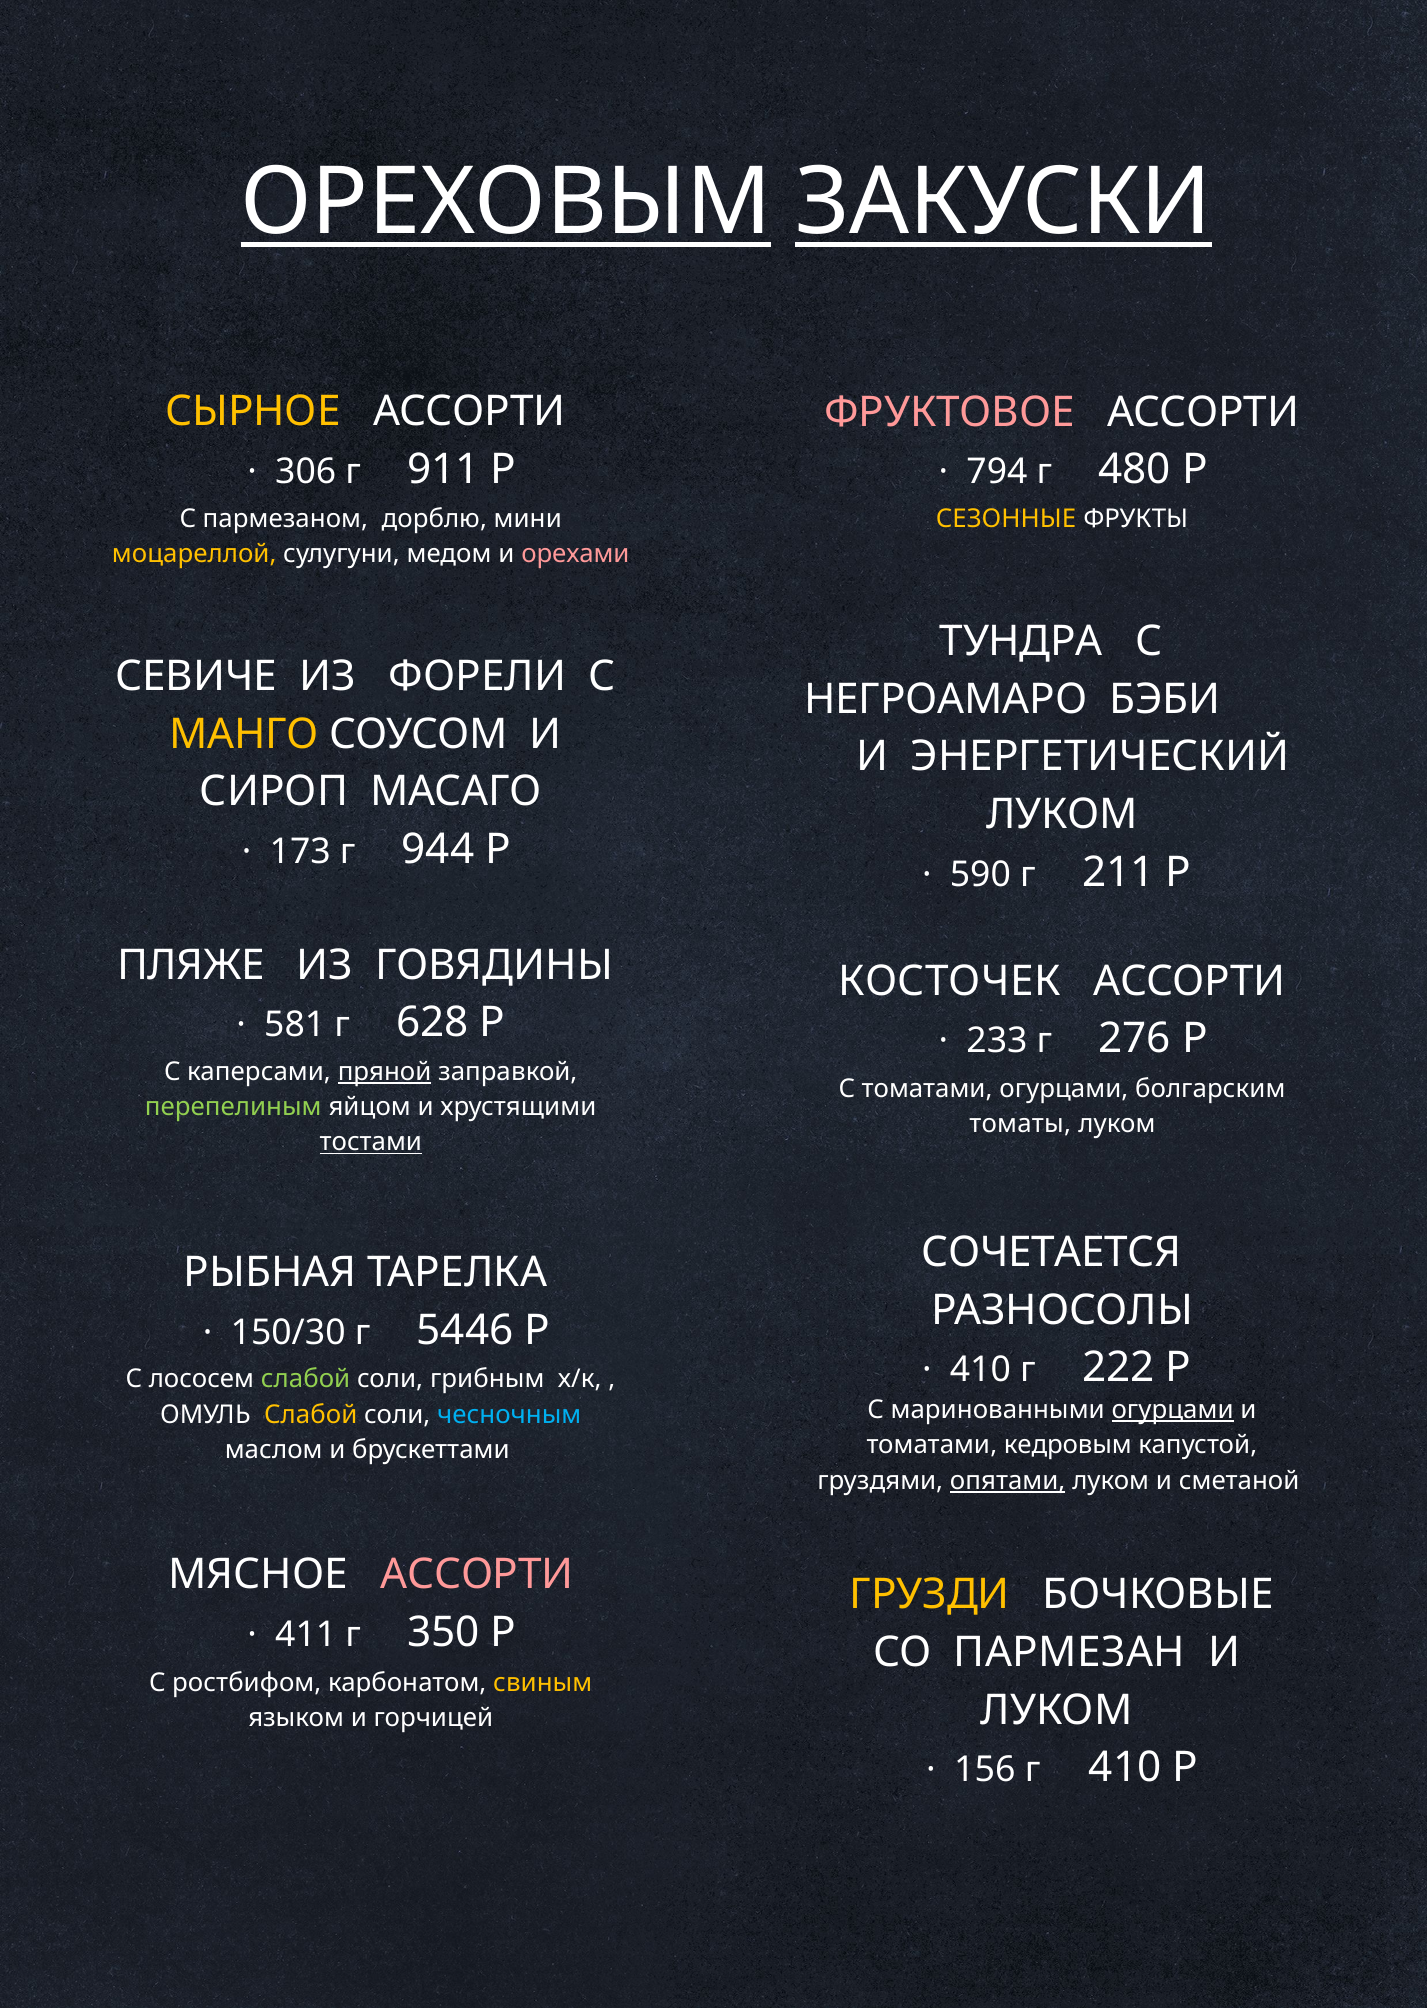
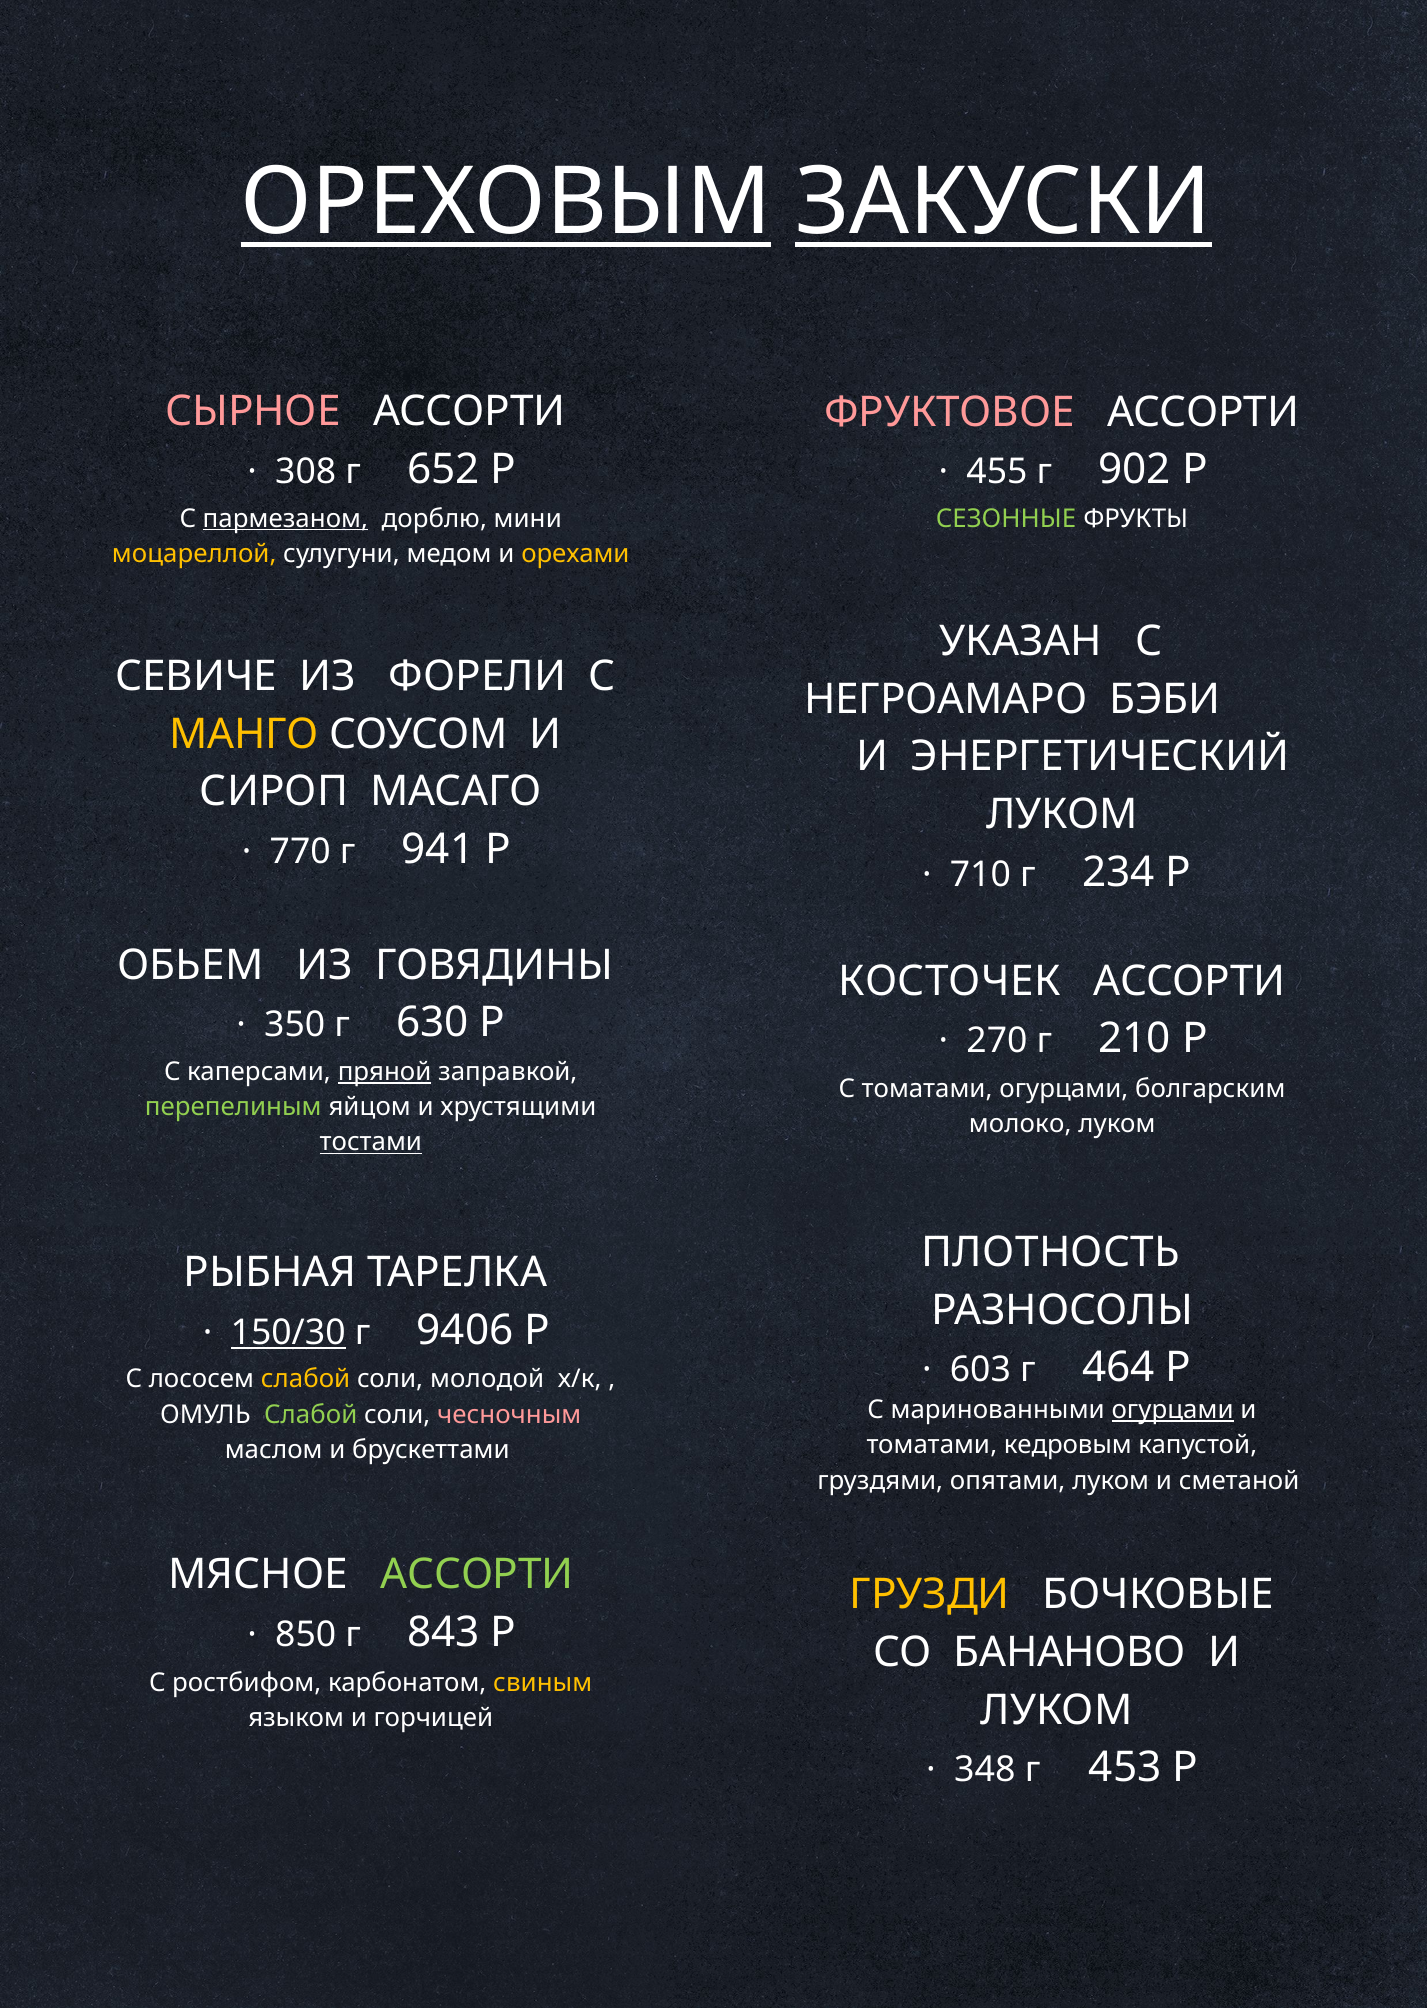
СЫРНОЕ colour: yellow -> pink
306: 306 -> 308
911: 911 -> 652
794: 794 -> 455
480: 480 -> 902
пармезаном underline: none -> present
СЕЗОННЫЕ colour: yellow -> light green
орехами colour: pink -> yellow
ТУНДРА: ТУНДРА -> УКАЗАН
173: 173 -> 770
944: 944 -> 941
590: 590 -> 710
211: 211 -> 234
ПЛЯЖЕ: ПЛЯЖЕ -> ОБЬЕМ
581: 581 -> 350
628: 628 -> 630
233: 233 -> 270
276: 276 -> 210
томаты: томаты -> молоко
СОЧЕТАЕТСЯ: СОЧЕТАЕТСЯ -> ПЛОТНОСТЬ
150/30 underline: none -> present
5446: 5446 -> 9406
410 at (980, 1369): 410 -> 603
222: 222 -> 464
слабой at (306, 1379) colour: light green -> yellow
грибным: грибным -> молодой
Слабой at (311, 1414) colour: yellow -> light green
чесночным colour: light blue -> pink
опятами underline: present -> none
АССОРТИ at (477, 1574) colour: pink -> light green
411: 411 -> 850
350: 350 -> 843
ПАРМЕЗАН: ПАРМЕЗАН -> БАНАНОВО
156: 156 -> 348
г 410: 410 -> 453
